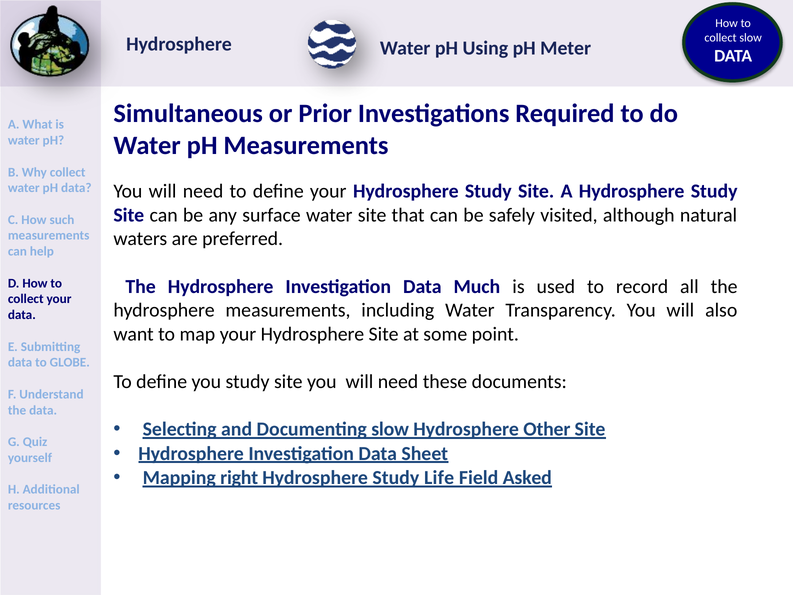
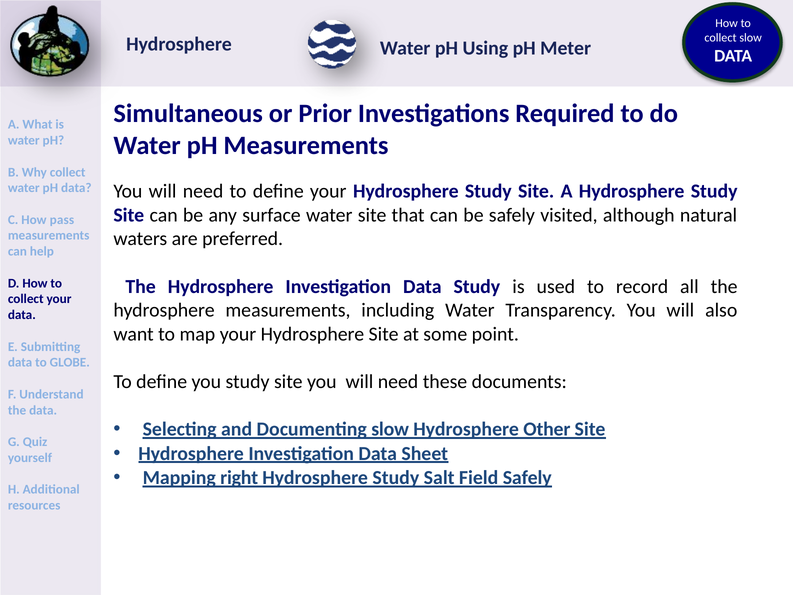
such: such -> pass
Data Much: Much -> Study
Life: Life -> Salt
Field Asked: Asked -> Safely
